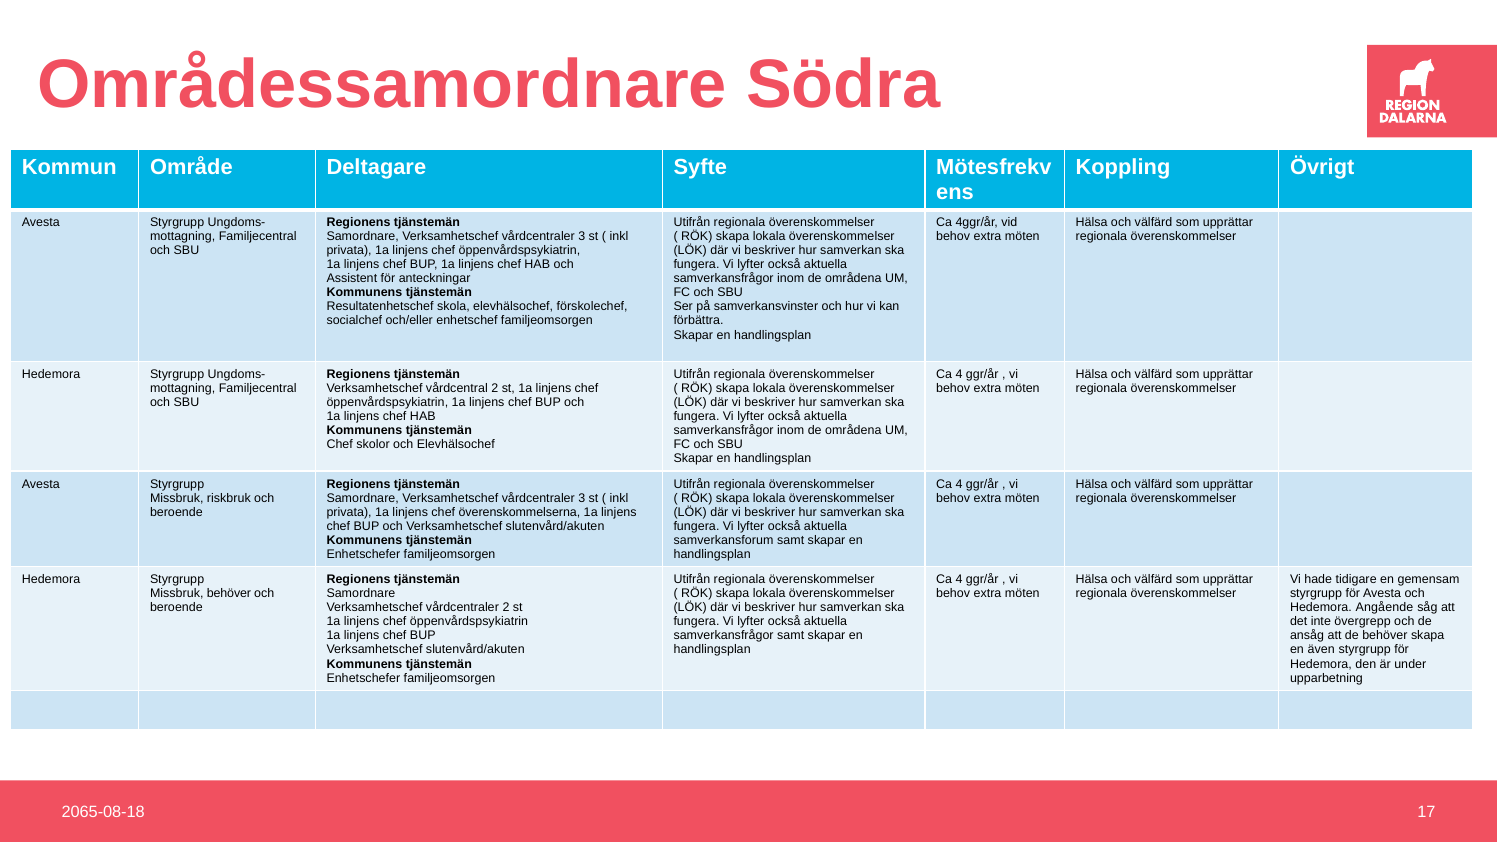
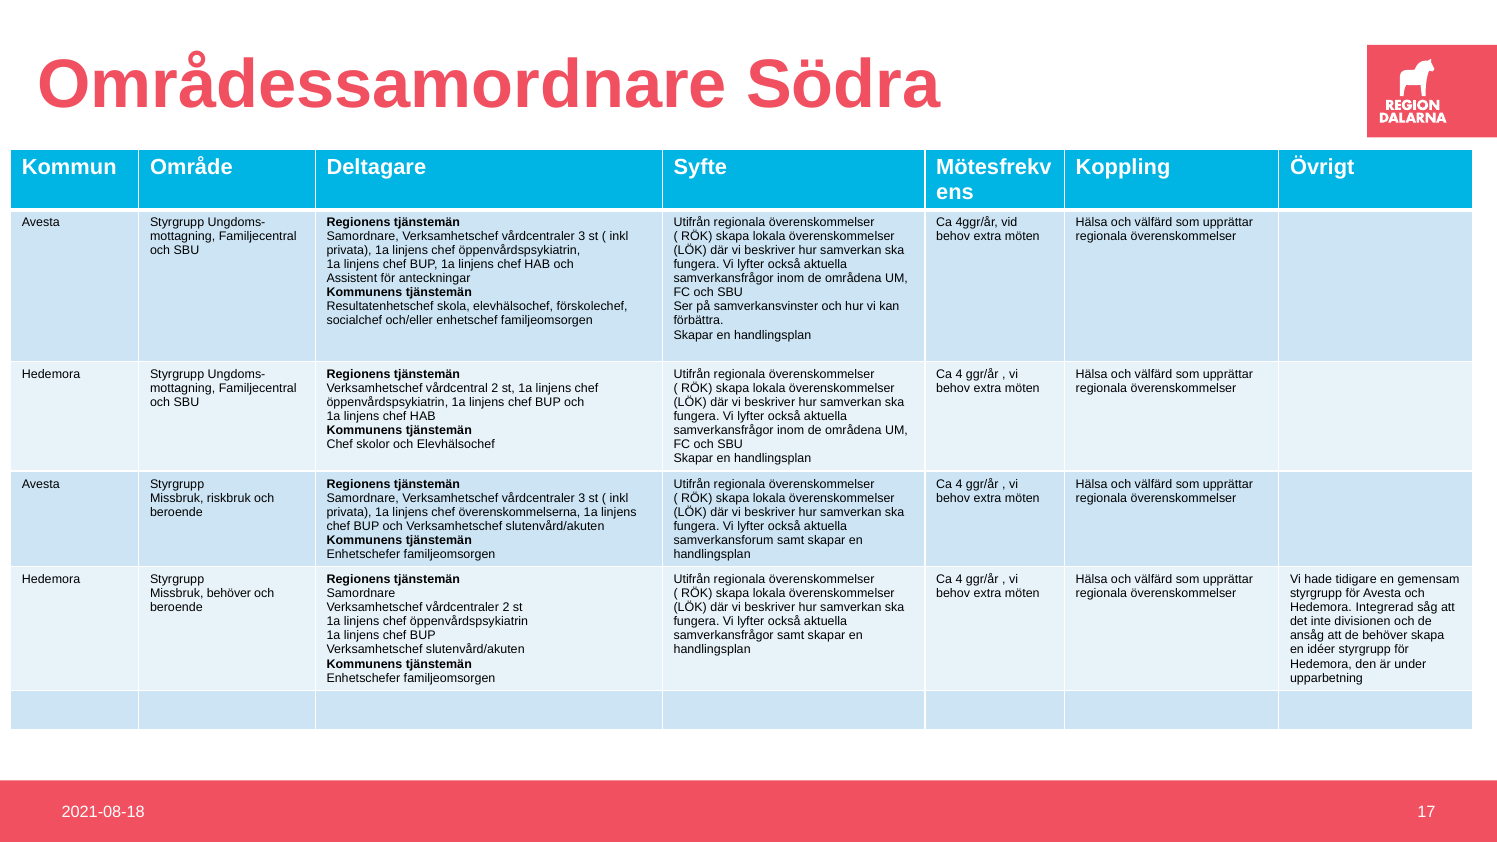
Angående: Angående -> Integrerad
övergrepp: övergrepp -> divisionen
även: även -> idéer
2065-08-18: 2065-08-18 -> 2021-08-18
